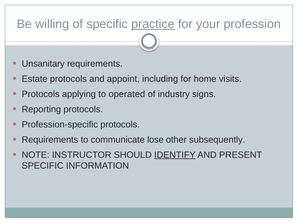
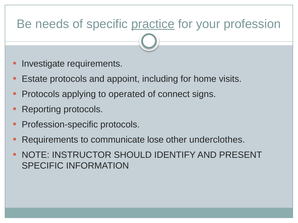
willing: willing -> needs
Unsanitary: Unsanitary -> Investigate
industry: industry -> connect
subsequently: subsequently -> underclothes
IDENTIFY underline: present -> none
